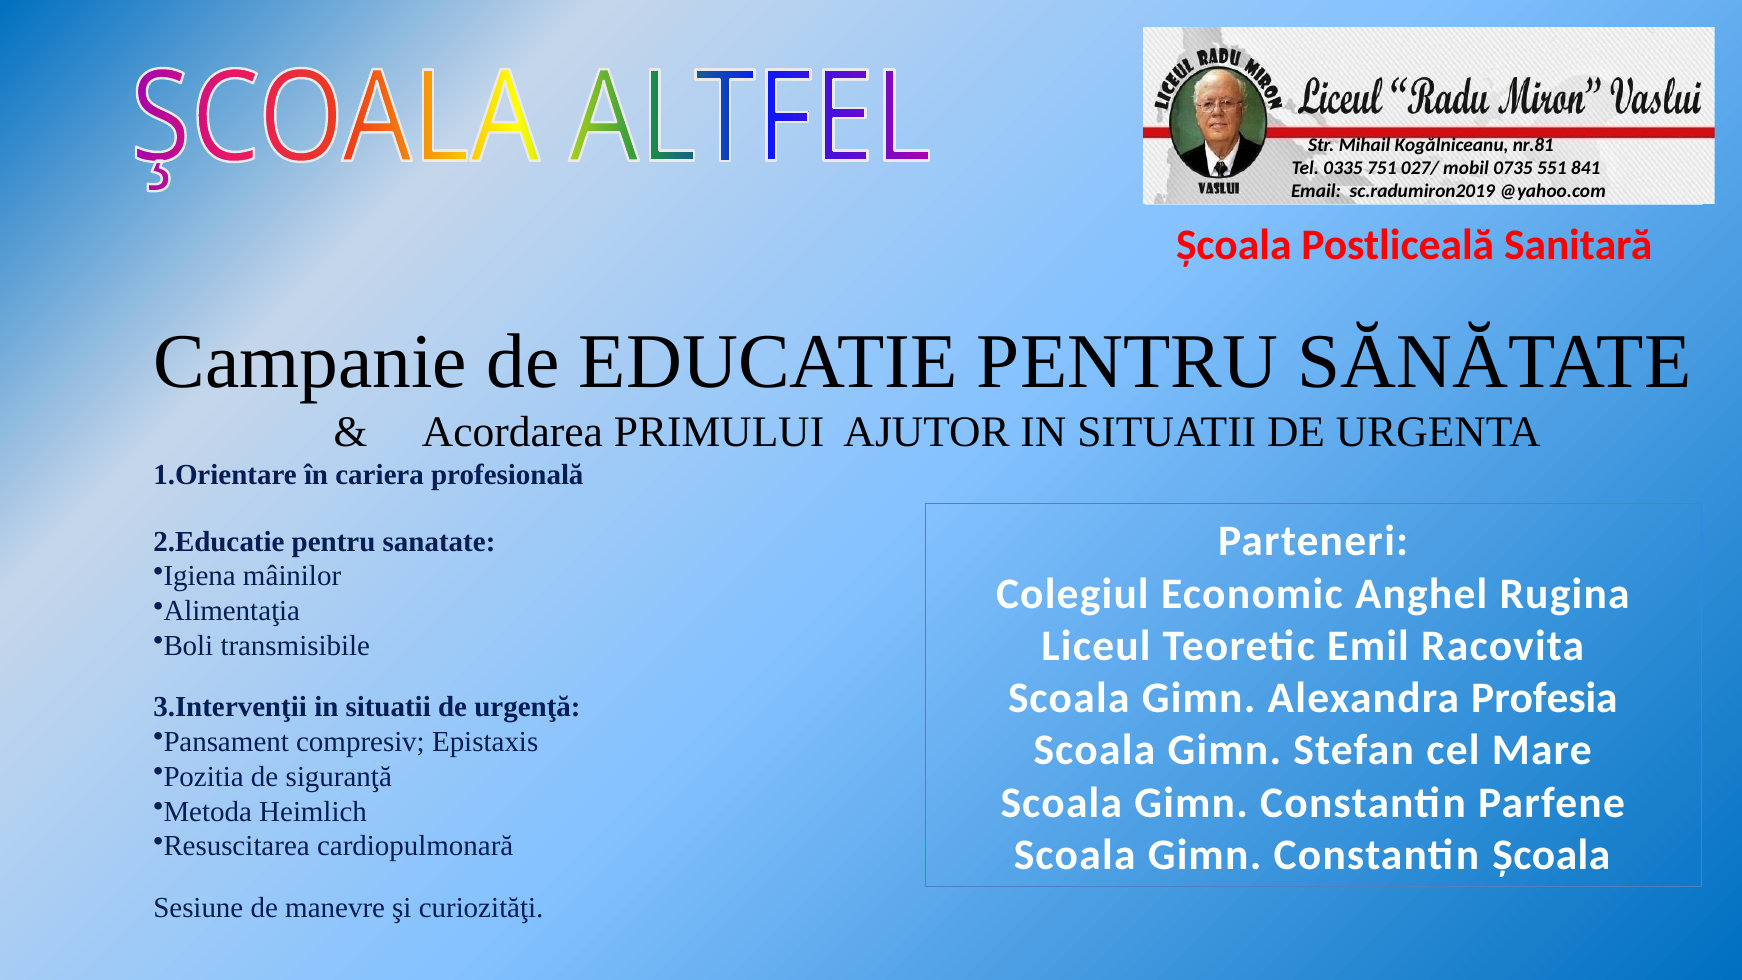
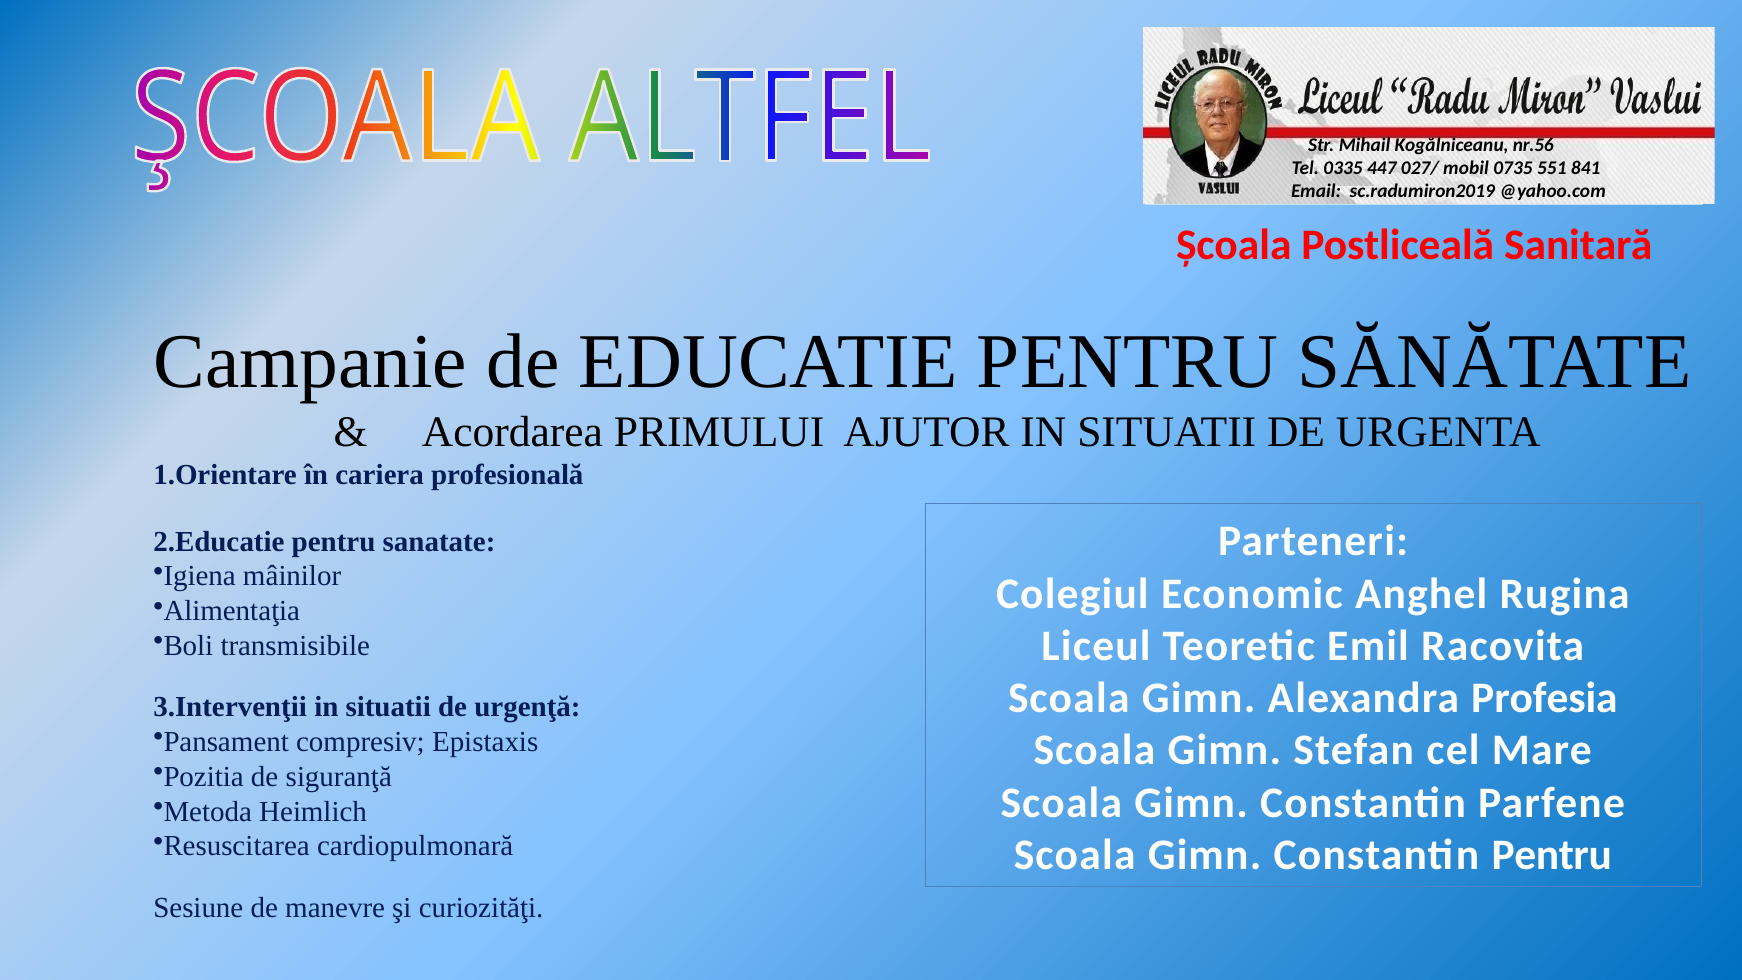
nr.81: nr.81 -> nr.56
751: 751 -> 447
Constantin Școala: Școala -> Pentru
